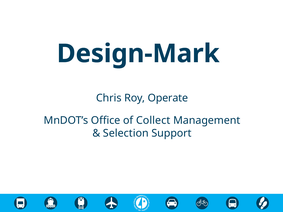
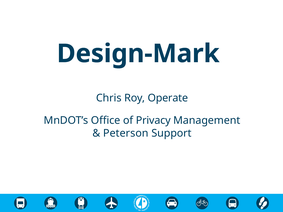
Collect: Collect -> Privacy
Selection: Selection -> Peterson
